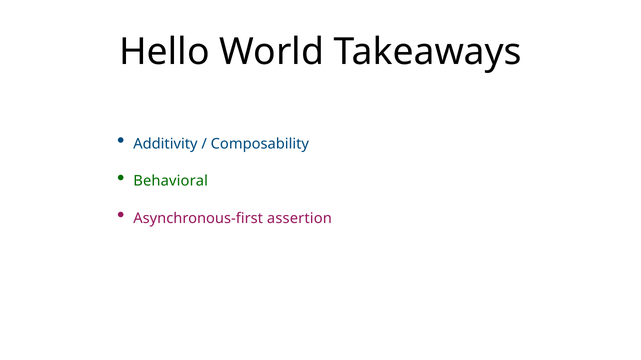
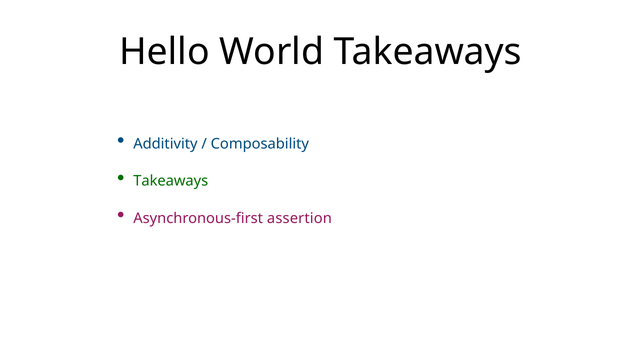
Behavioral at (171, 181): Behavioral -> Takeaways
